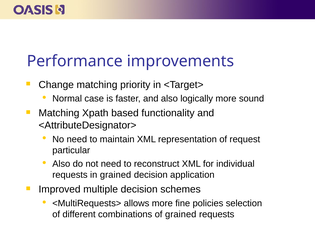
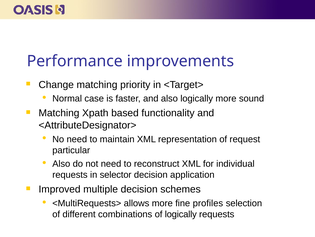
in grained: grained -> selector
policies: policies -> profiles
of grained: grained -> logically
